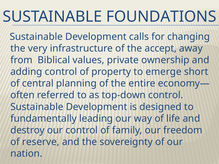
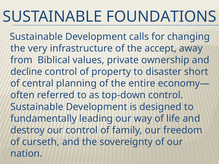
adding: adding -> decline
emerge: emerge -> disaster
reserve: reserve -> curseth
